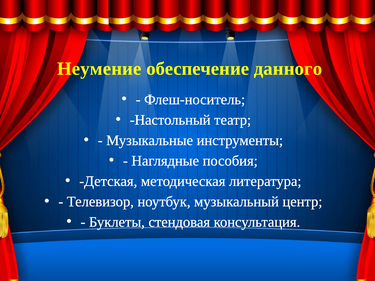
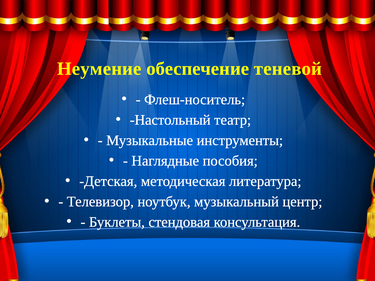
данного: данного -> теневой
